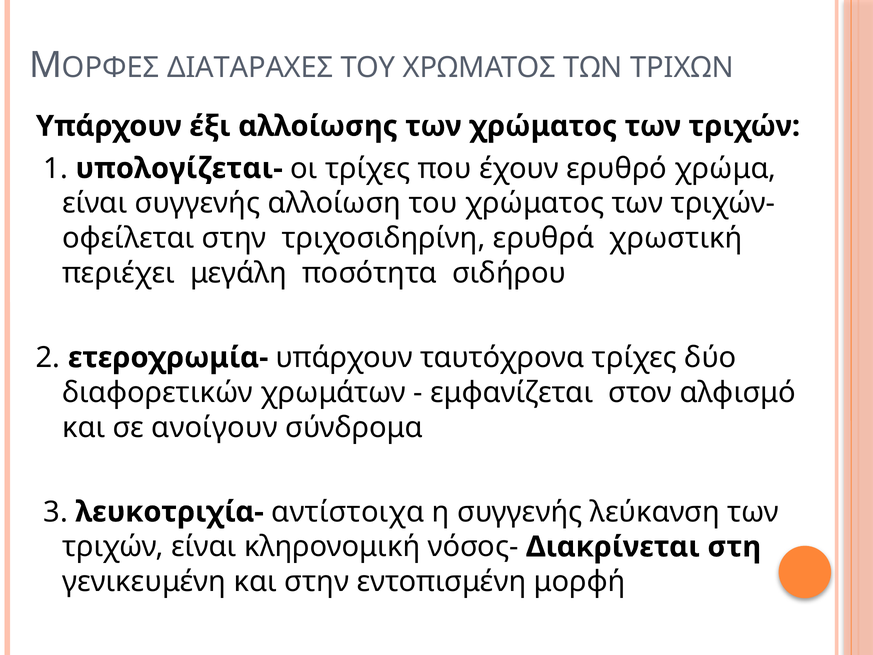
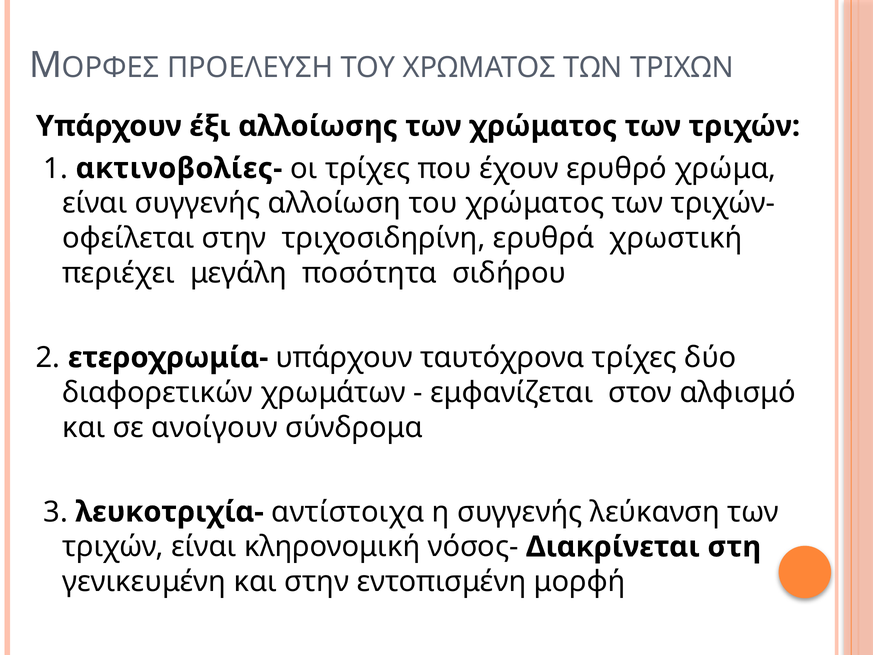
ΔΙΑΤΑΡΑΧΕΣ: ΔΙΑΤΑΡΑΧΕΣ -> ΠΡΟΕΛΕΥΣΗ
υπολογίζεται-: υπολογίζεται- -> ακτινοβολίες-
